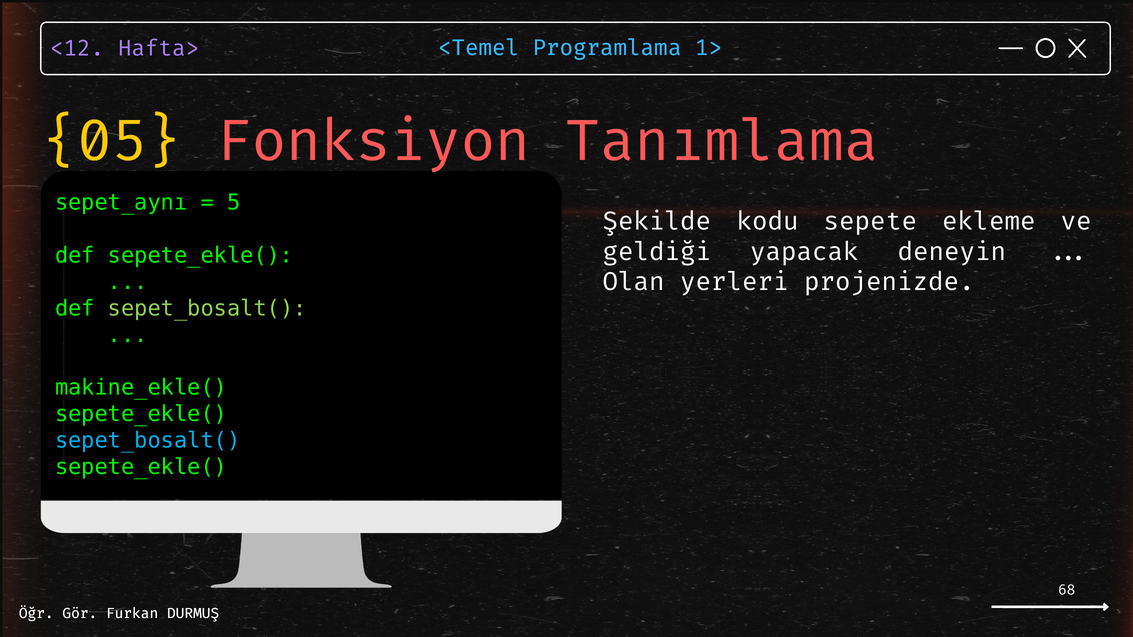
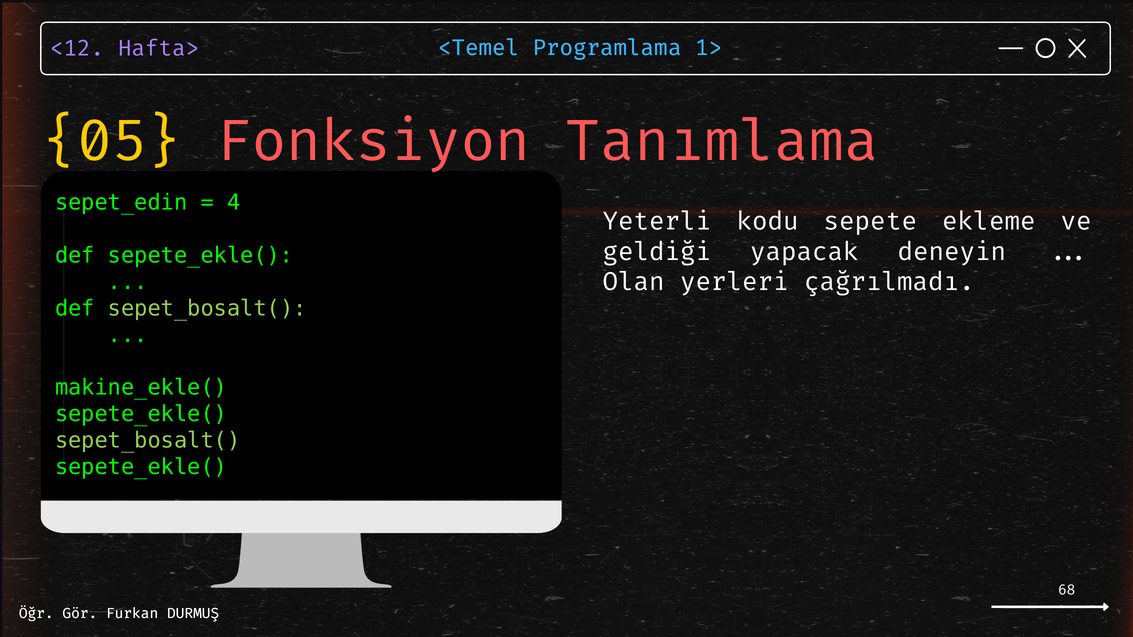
sepet_aynı: sepet_aynı -> sepet_edin
5: 5 -> 4
Şekilde: Şekilde -> Yeterli
projenizde: projenizde -> çağrılmadı
sepet_bosalt( at (148, 441) colour: light blue -> light green
